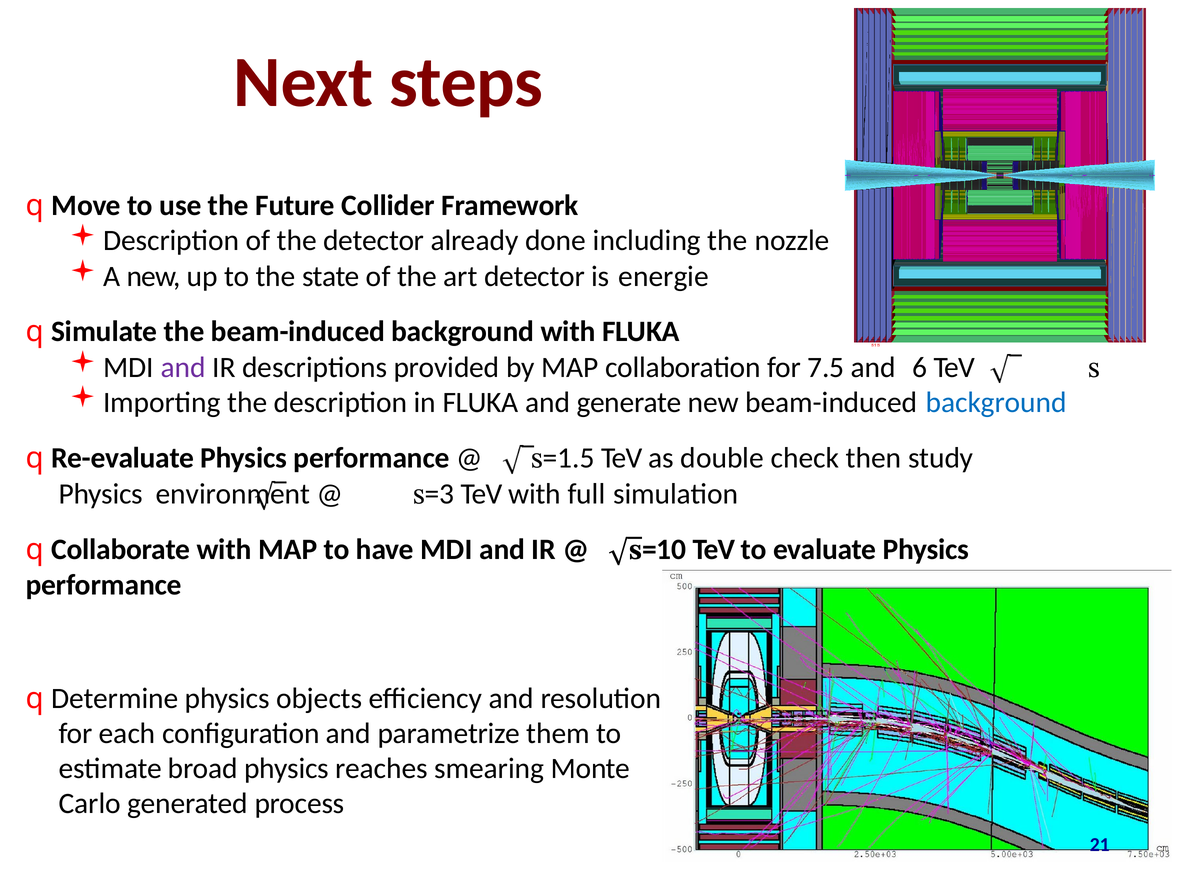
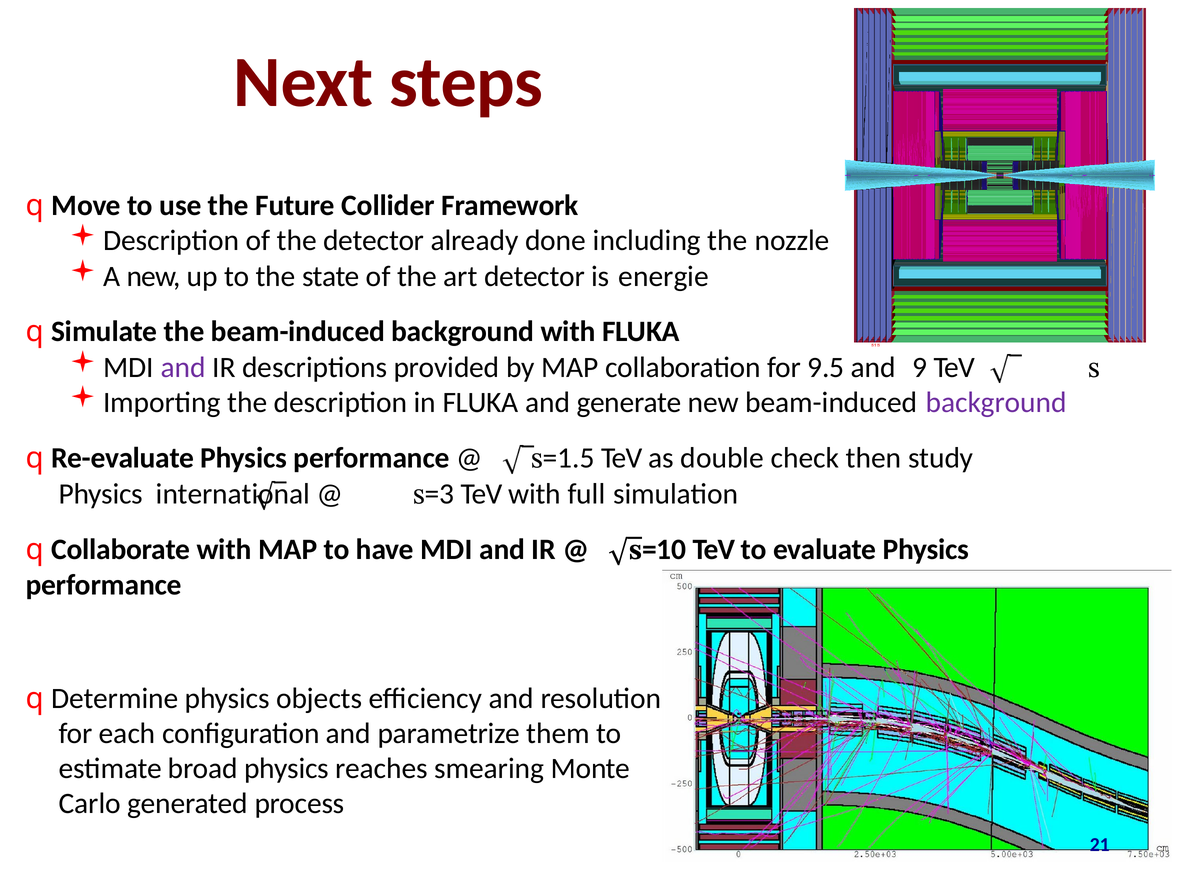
7.5: 7.5 -> 9.5
6: 6 -> 9
background at (996, 402) colour: blue -> purple
environment: environment -> international
